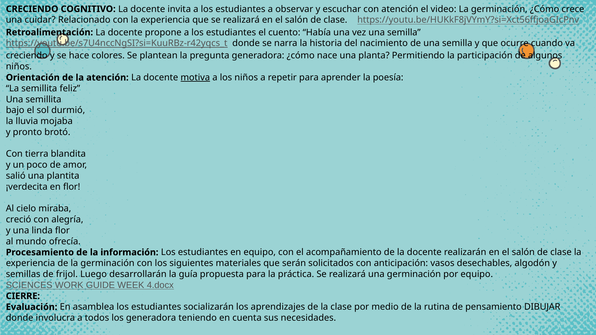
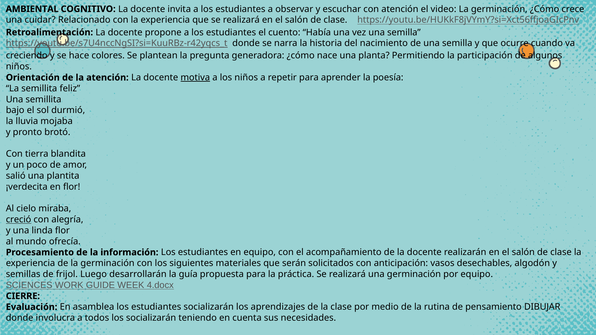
CRECIENDO at (32, 9): CRECIENDO -> AMBIENTAL
creció underline: none -> present
los generadora: generadora -> socializarán
